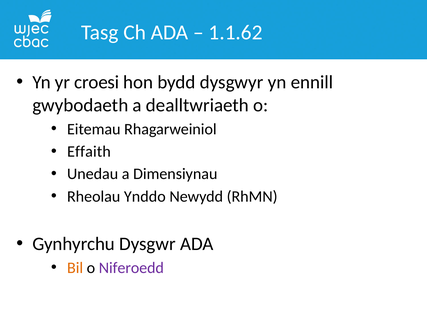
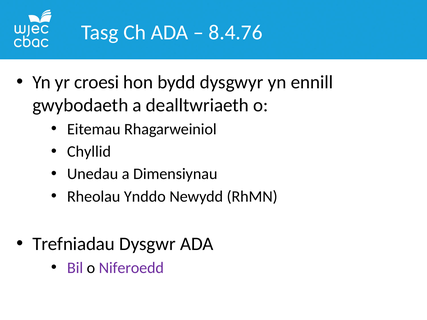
1.1.62: 1.1.62 -> 8.4.76
Effaith: Effaith -> Chyllid
Gynhyrchu: Gynhyrchu -> Trefniadau
Bil colour: orange -> purple
